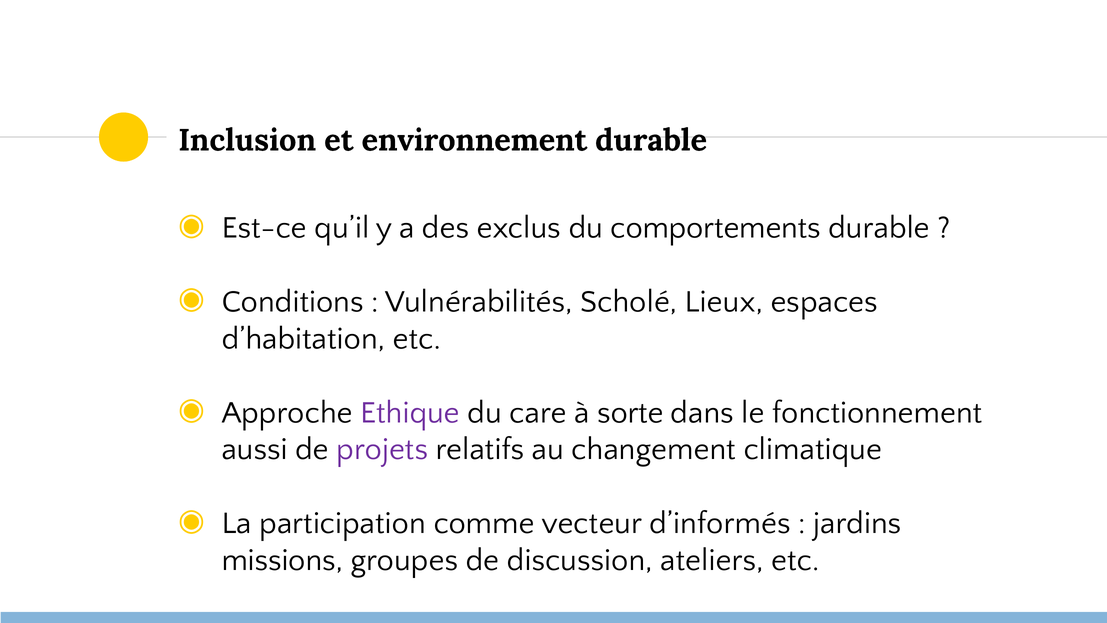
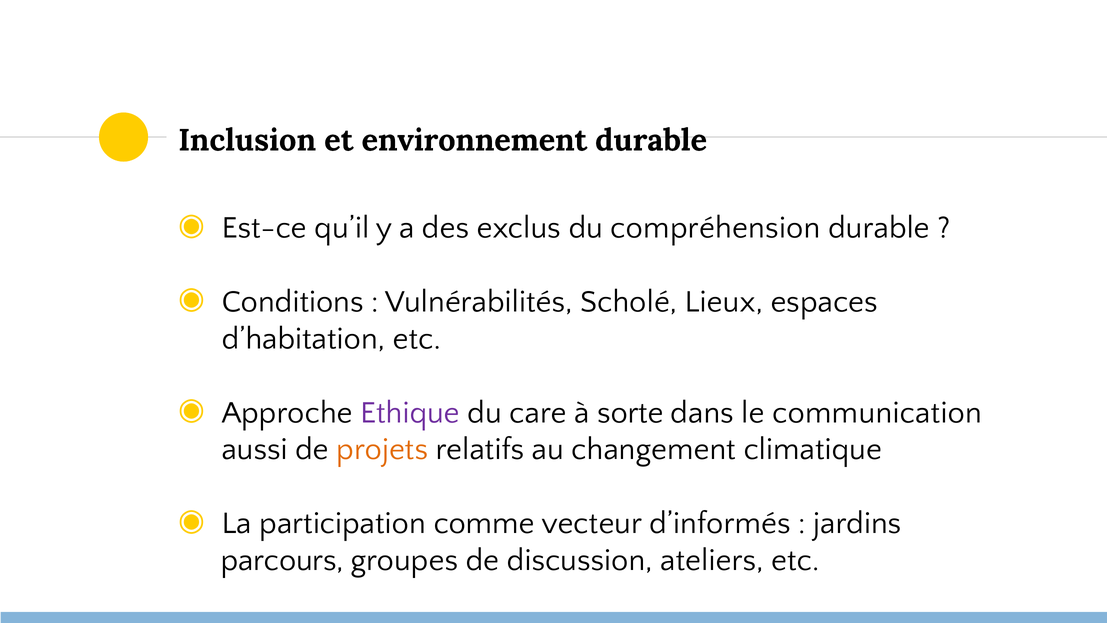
comportements: comportements -> compréhension
fonctionnement: fonctionnement -> communication
projets colour: purple -> orange
missions: missions -> parcours
